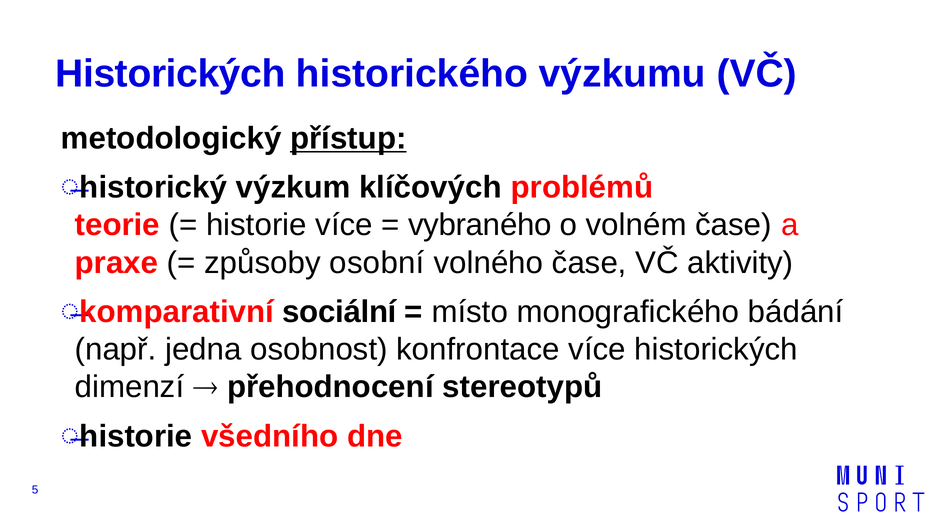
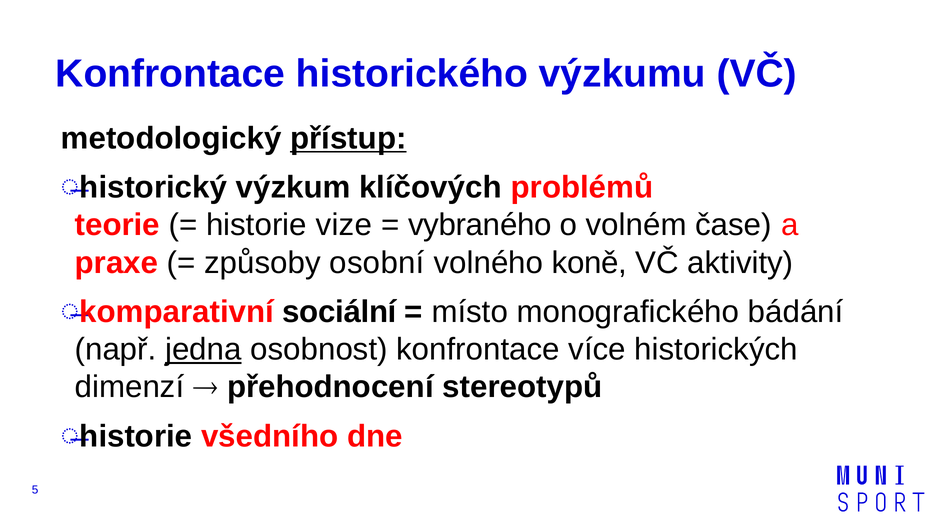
Historických at (170, 74): Historických -> Konfrontace
historie více: více -> vize
volného čase: čase -> koně
jedna underline: none -> present
